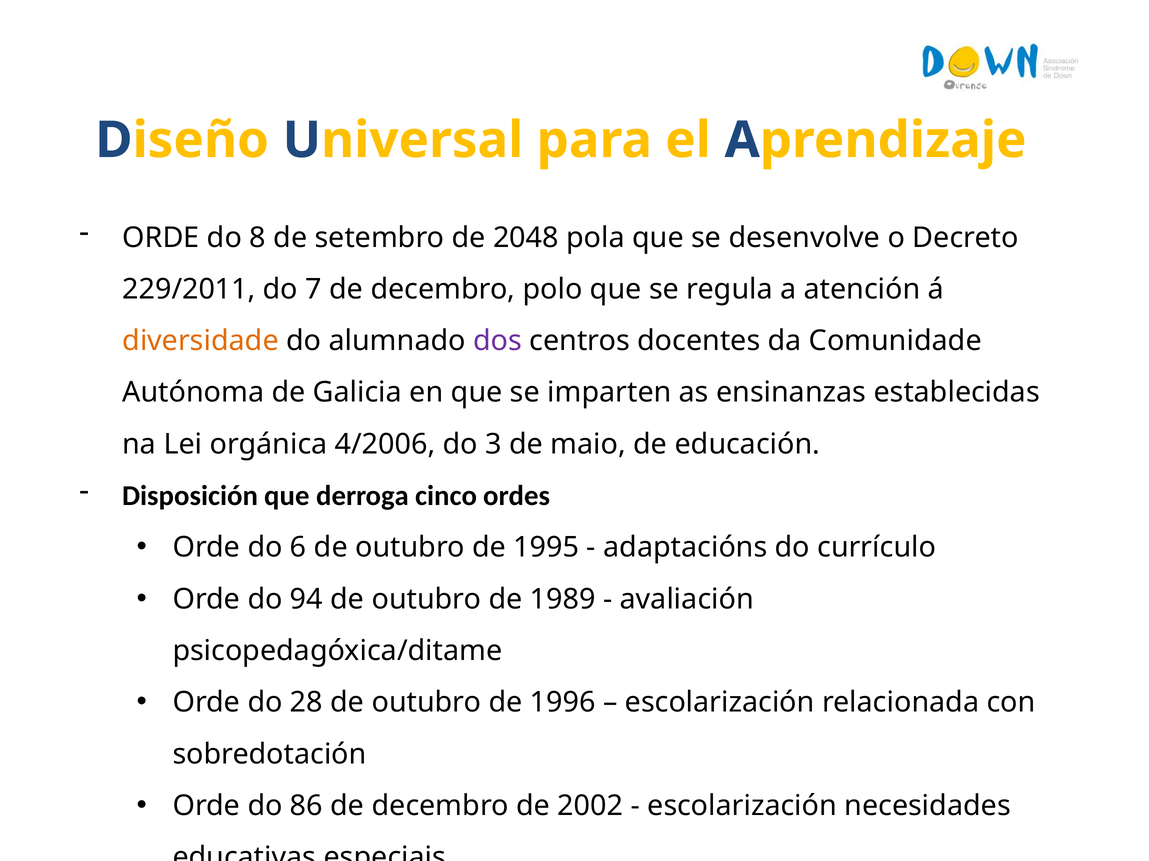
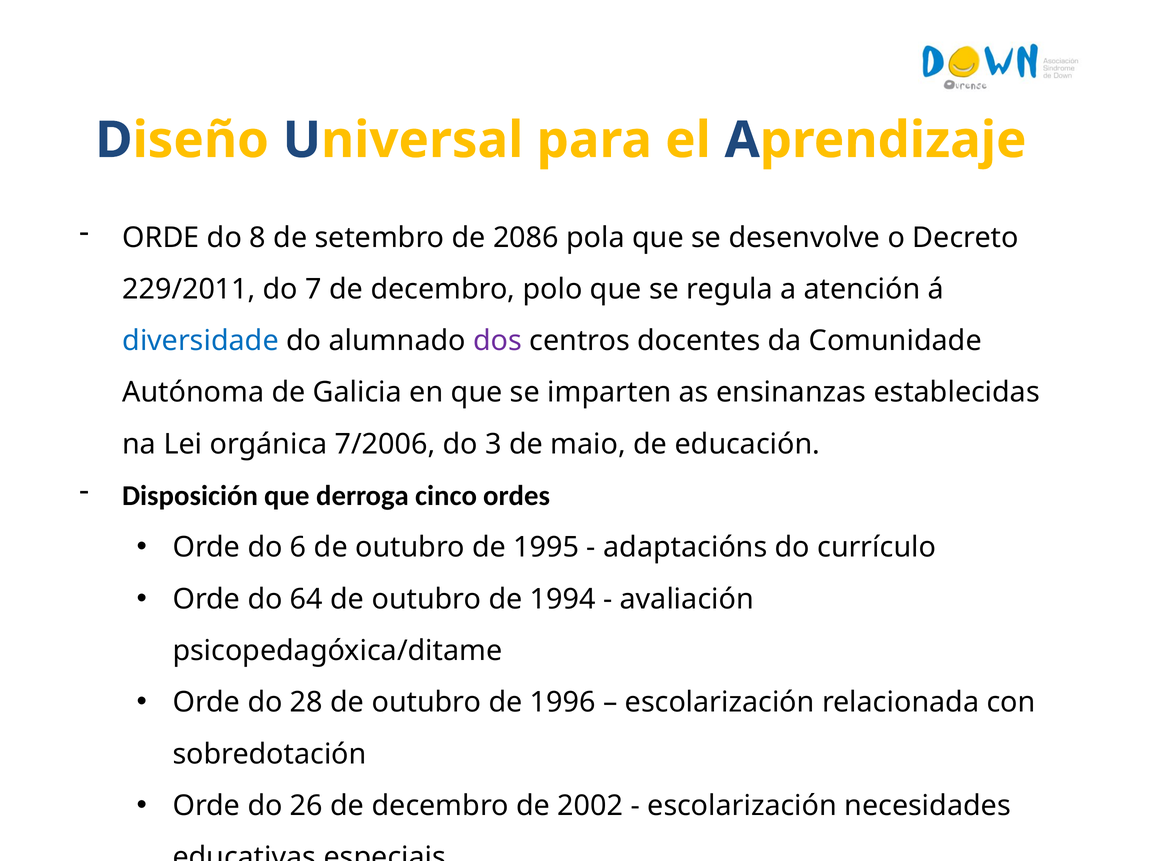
2048: 2048 -> 2086
diversidade colour: orange -> blue
4/2006: 4/2006 -> 7/2006
94: 94 -> 64
1989: 1989 -> 1994
86: 86 -> 26
